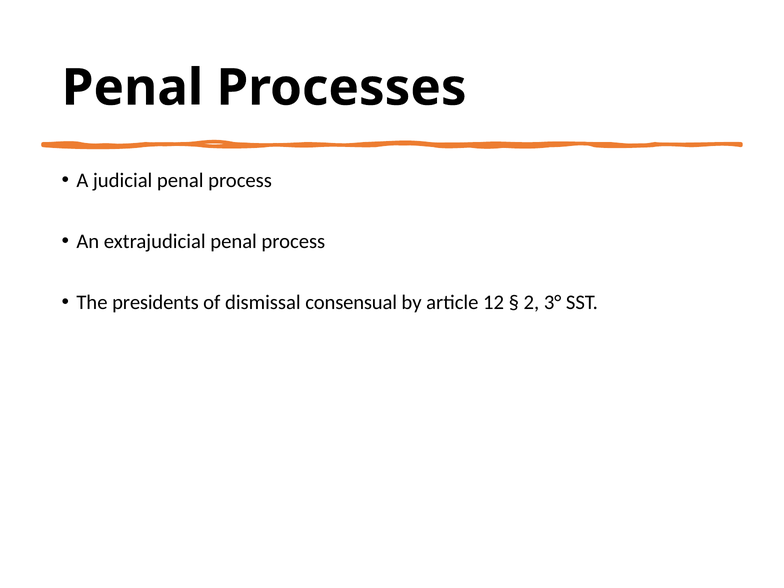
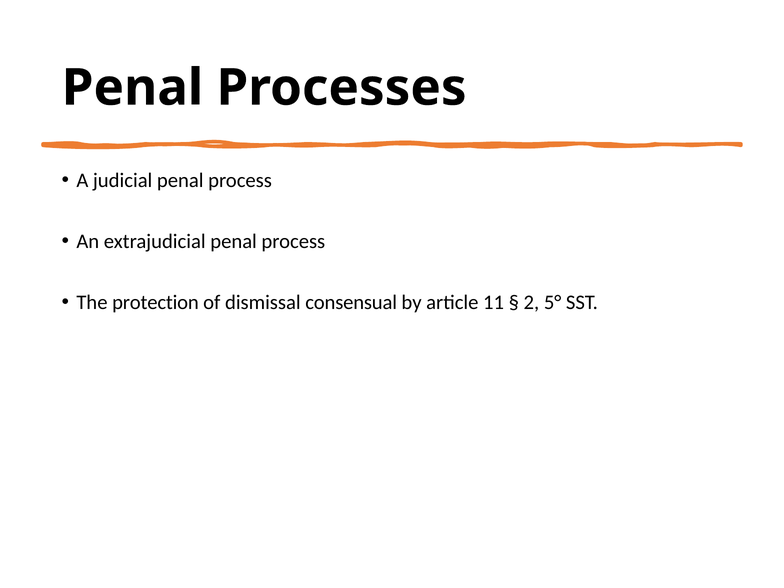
presidents: presidents -> protection
12: 12 -> 11
3°: 3° -> 5°
